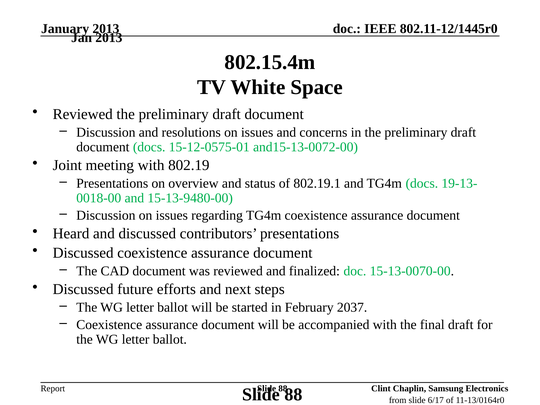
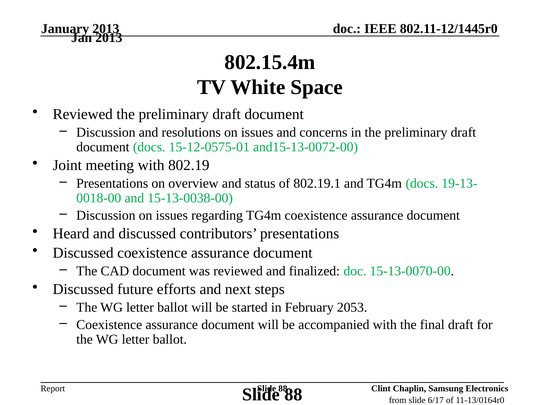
15-13-9480-00: 15-13-9480-00 -> 15-13-0038-00
2037: 2037 -> 2053
